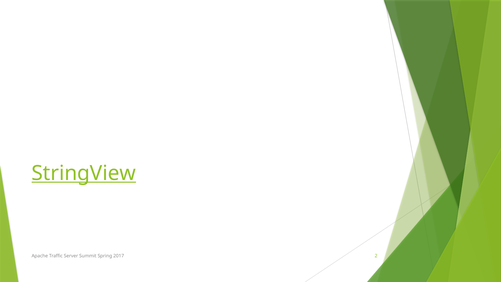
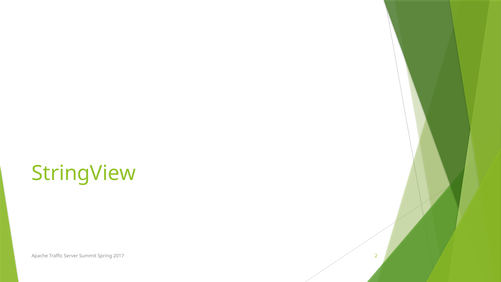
StringView underline: present -> none
